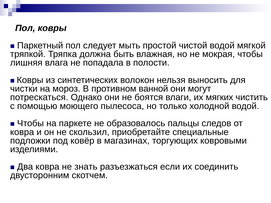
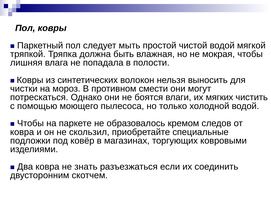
ванной: ванной -> смести
пальцы: пальцы -> кремом
